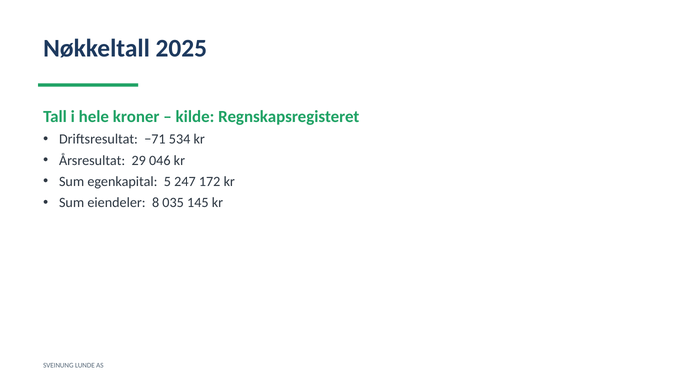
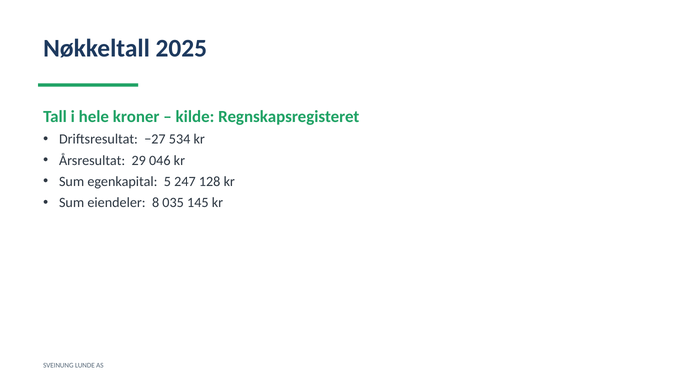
−71: −71 -> −27
172: 172 -> 128
